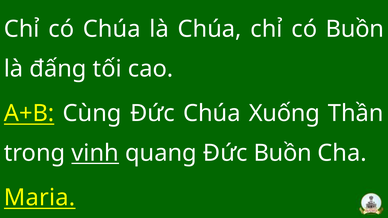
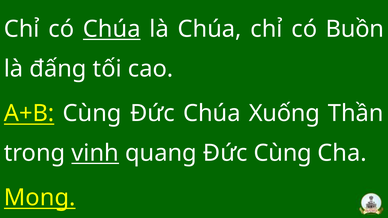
Chúa at (112, 29) underline: none -> present
Đức Buồn: Buồn -> Cùng
Maria: Maria -> Mong
